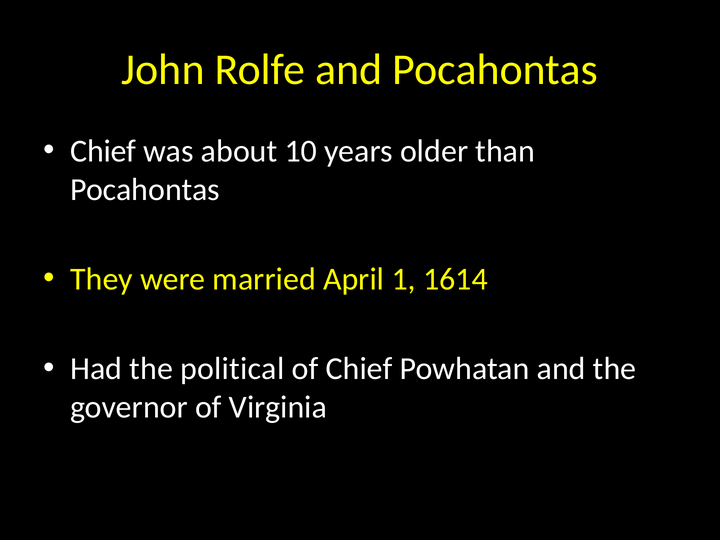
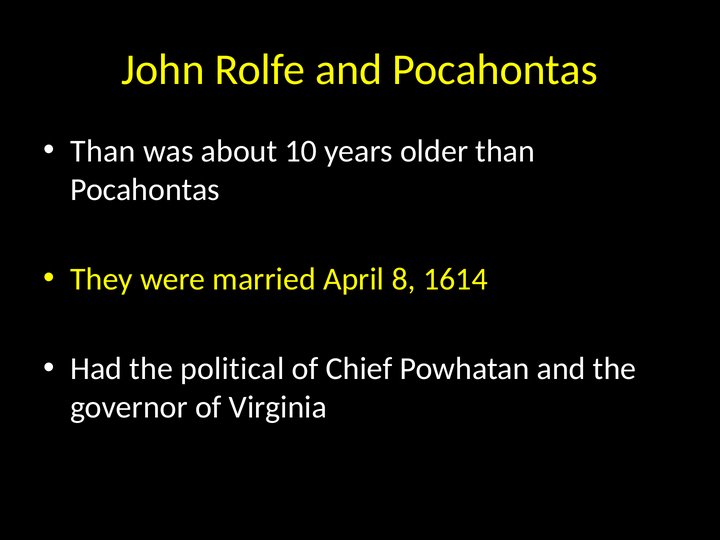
Chief at (103, 151): Chief -> Than
1: 1 -> 8
